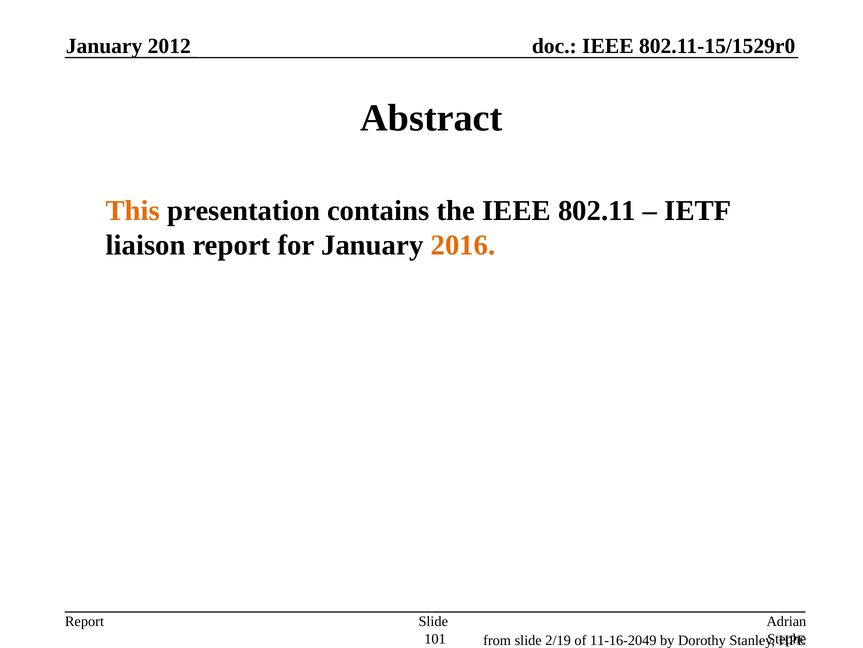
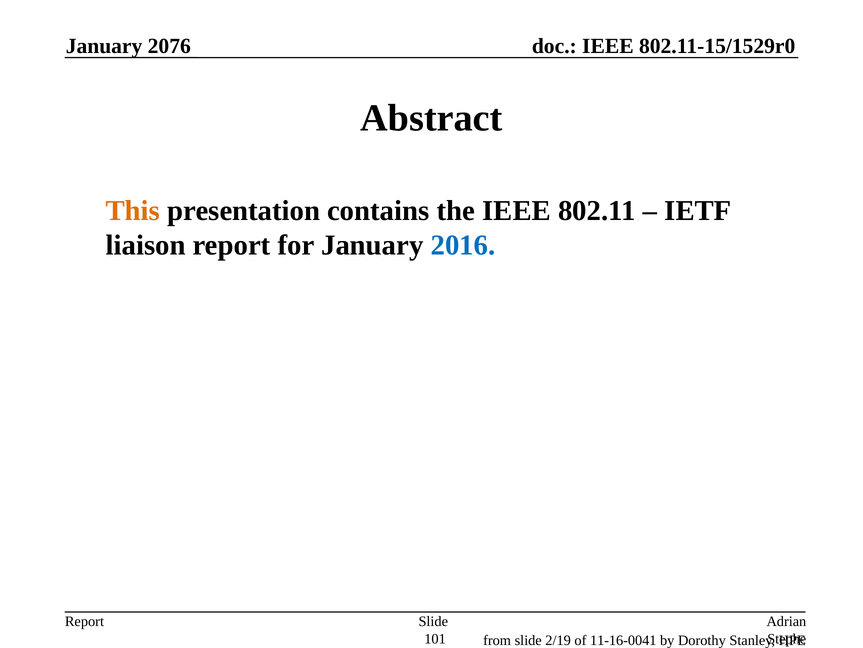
2012: 2012 -> 2076
2016 colour: orange -> blue
11-16-2049: 11-16-2049 -> 11-16-0041
